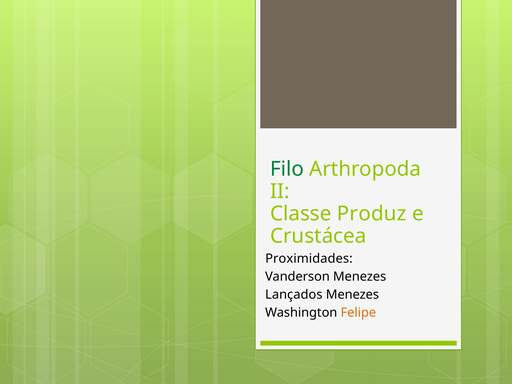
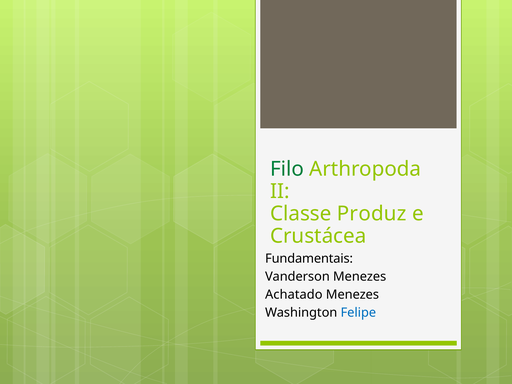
Proximidades: Proximidades -> Fundamentais
Lançados: Lançados -> Achatado
Felipe colour: orange -> blue
